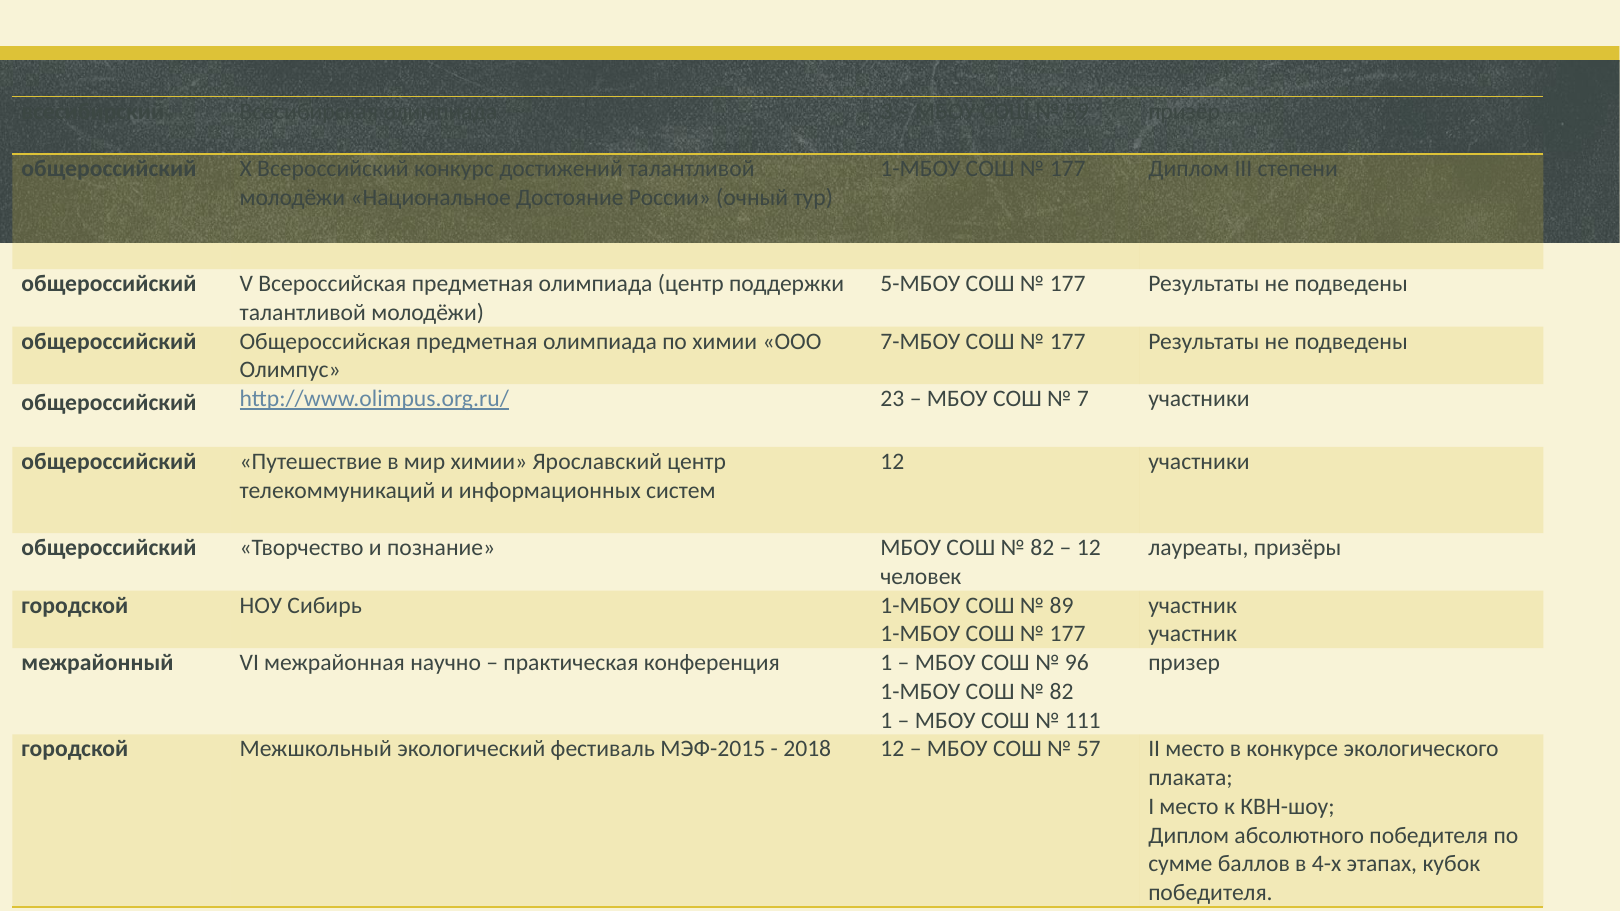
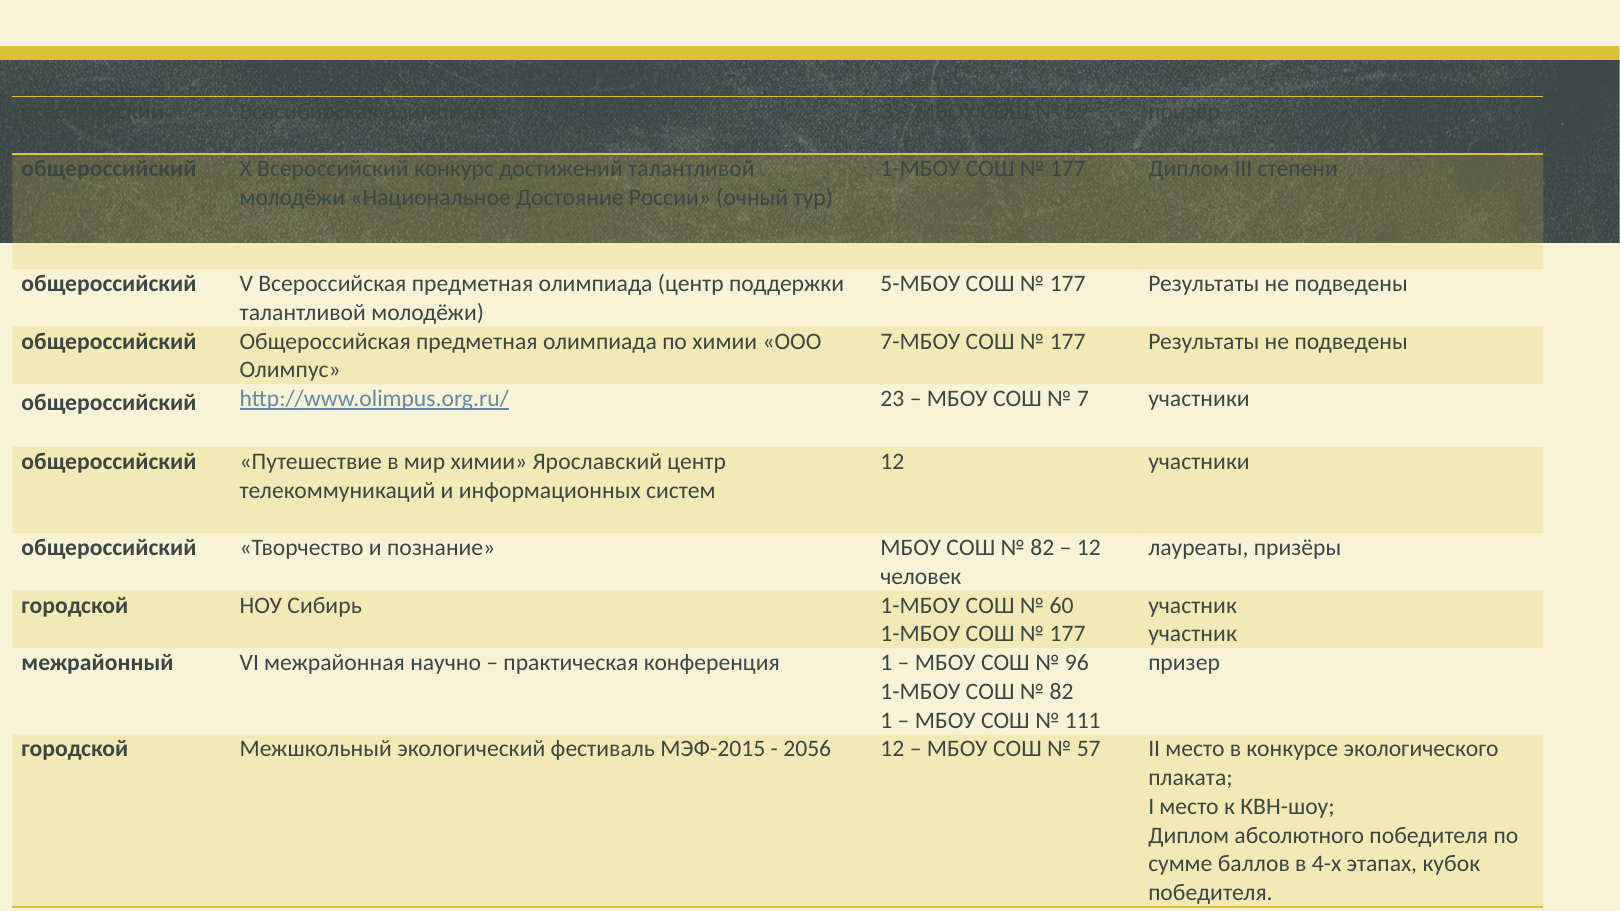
89: 89 -> 60
2018: 2018 -> 2056
